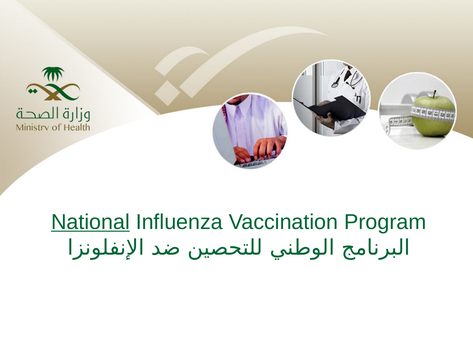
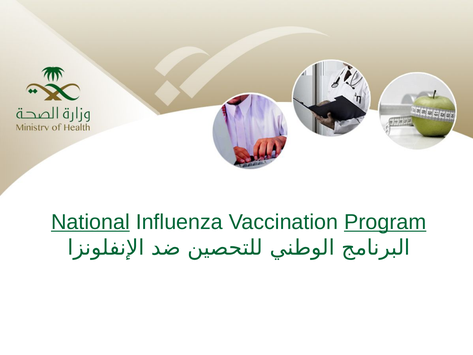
Program underline: none -> present
